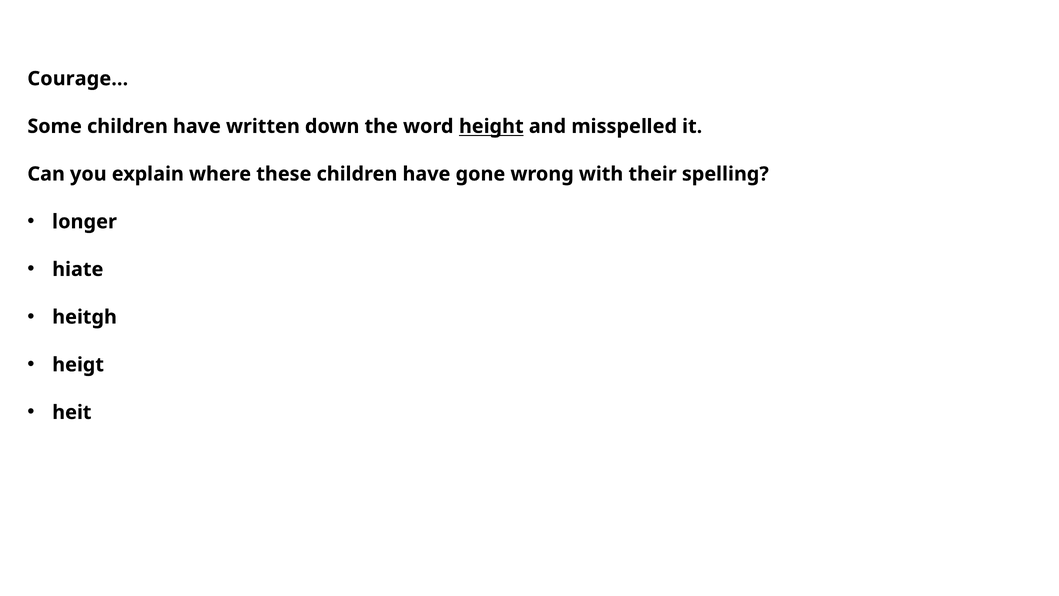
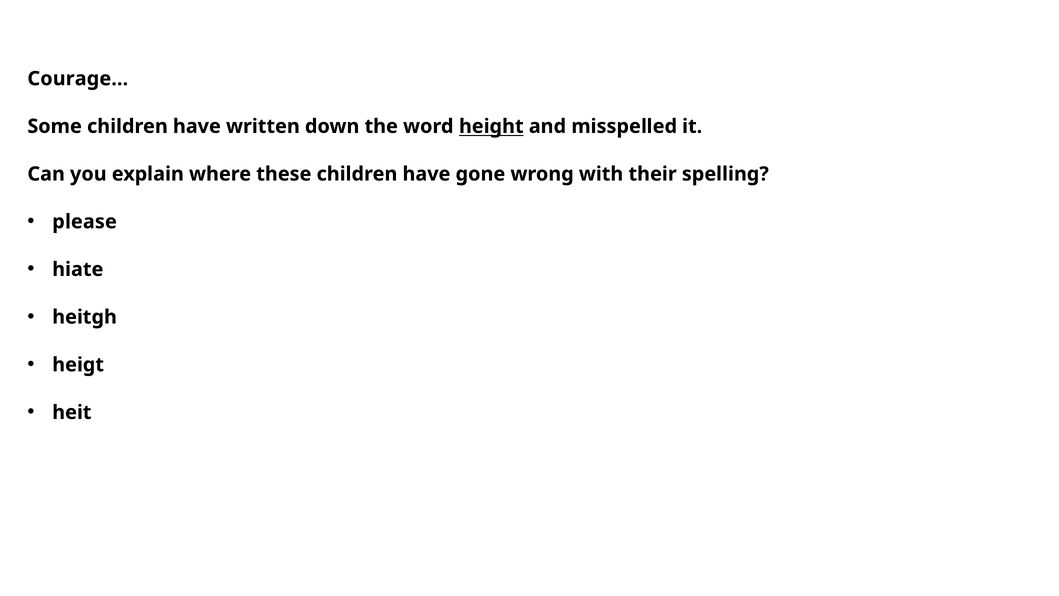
longer: longer -> please
